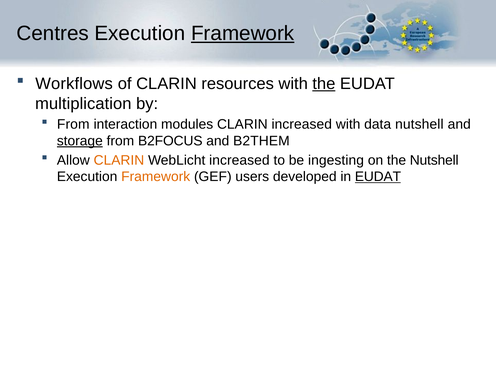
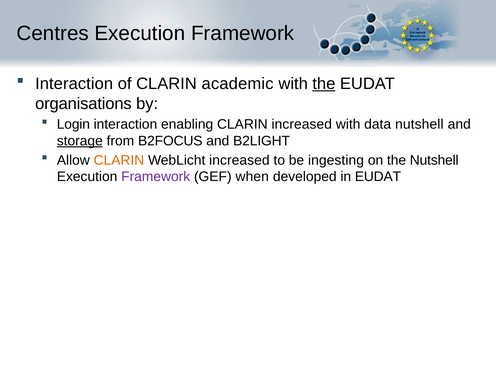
Framework at (243, 33) underline: present -> none
Workflows at (74, 84): Workflows -> Interaction
resources: resources -> academic
multiplication: multiplication -> organisations
From at (73, 124): From -> Login
modules: modules -> enabling
B2THEM: B2THEM -> B2LIGHT
Framework at (156, 177) colour: orange -> purple
users: users -> when
EUDAT at (378, 177) underline: present -> none
